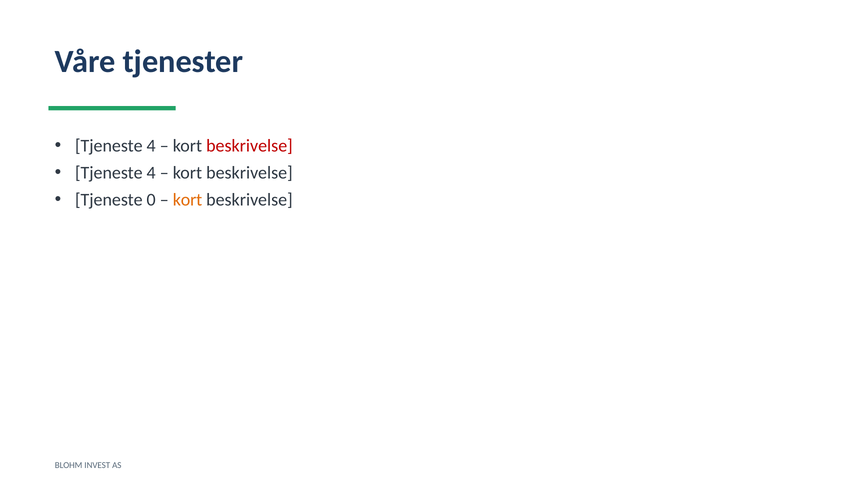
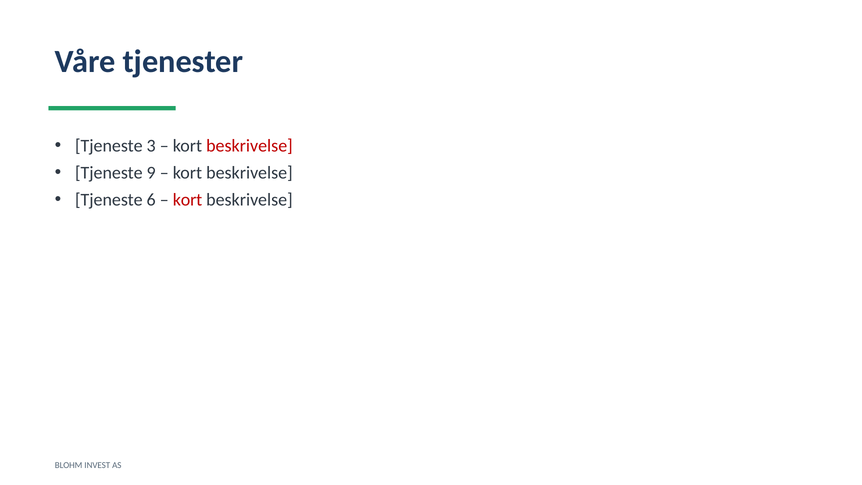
4 at (151, 146): 4 -> 3
4 at (151, 173): 4 -> 9
0: 0 -> 6
kort at (188, 200) colour: orange -> red
